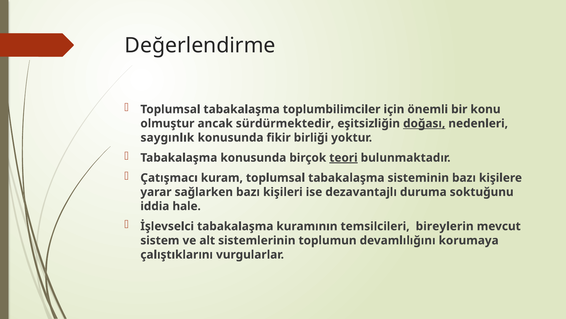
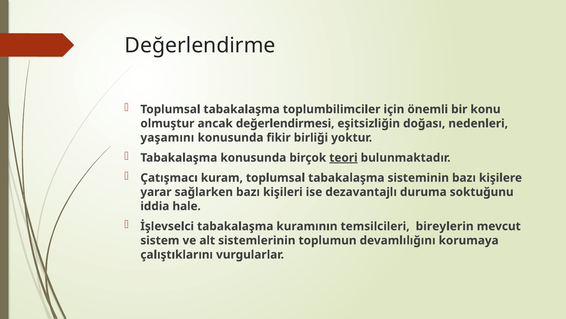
sürdürmektedir: sürdürmektedir -> değerlendirmesi
doğası underline: present -> none
saygınlık: saygınlık -> yaşamını
